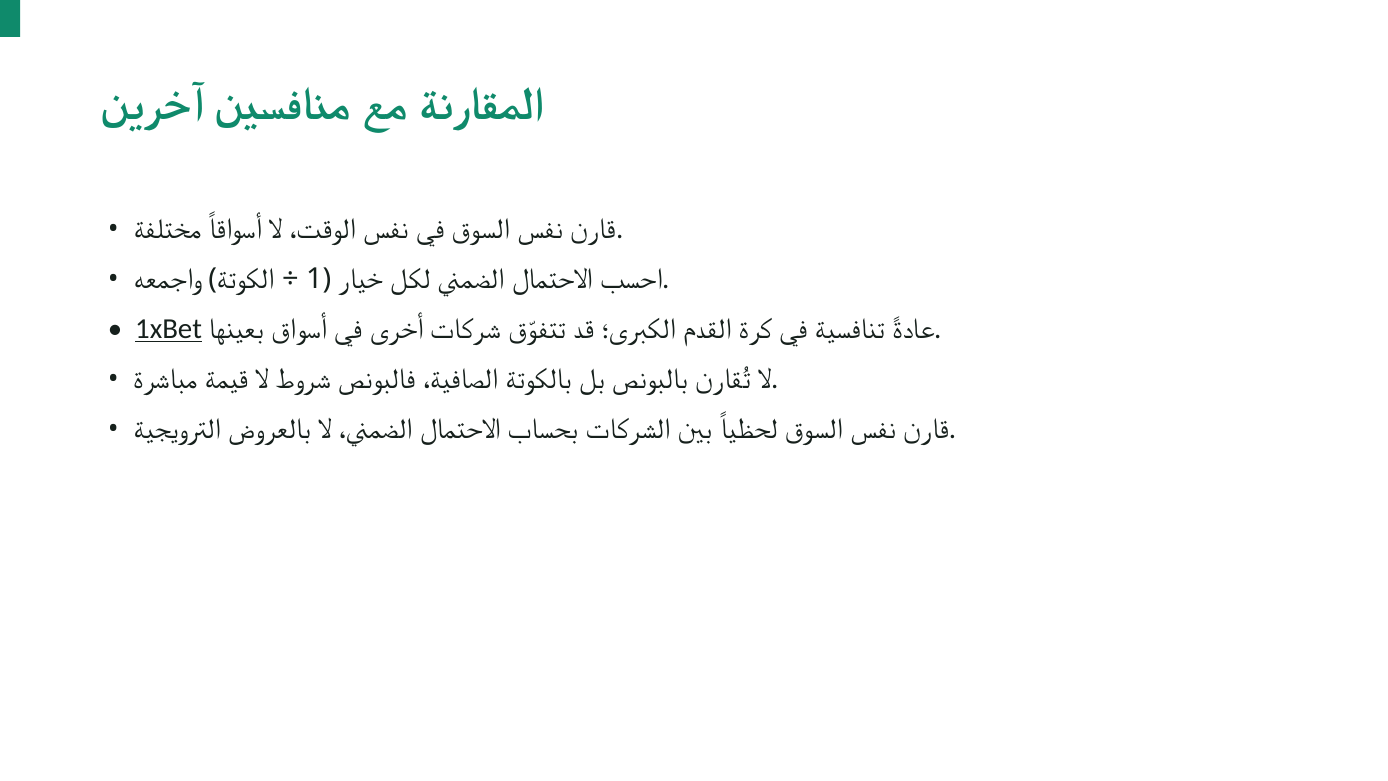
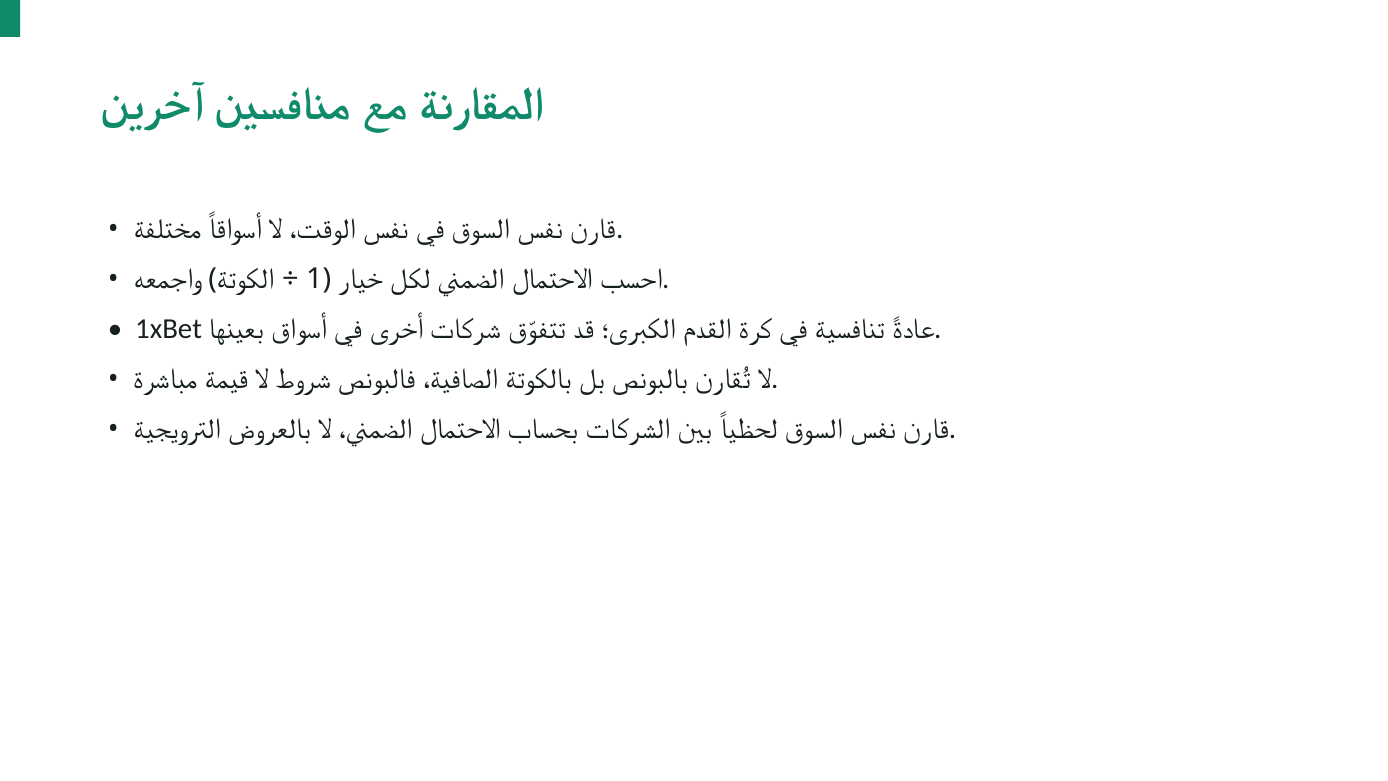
1xBet underline: present -> none
